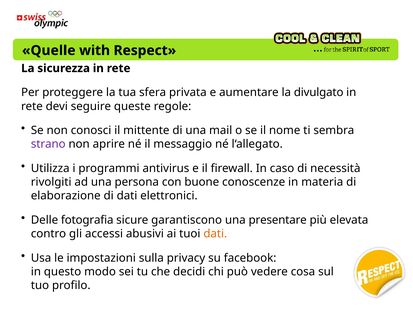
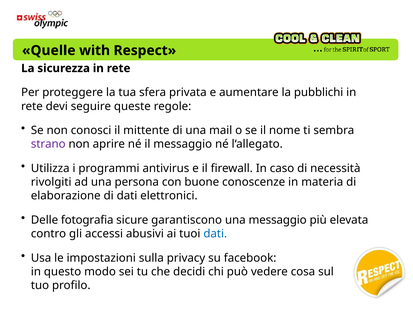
divulgato: divulgato -> pubblichi
una presentare: presentare -> messaggio
dati at (215, 234) colour: orange -> blue
